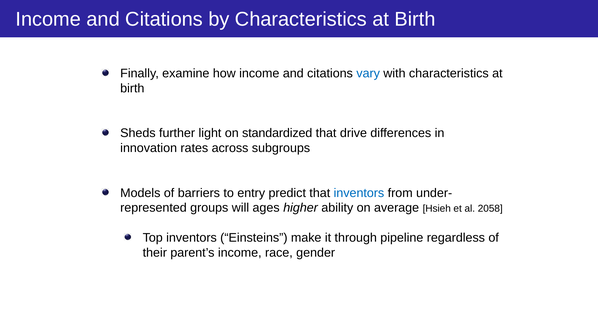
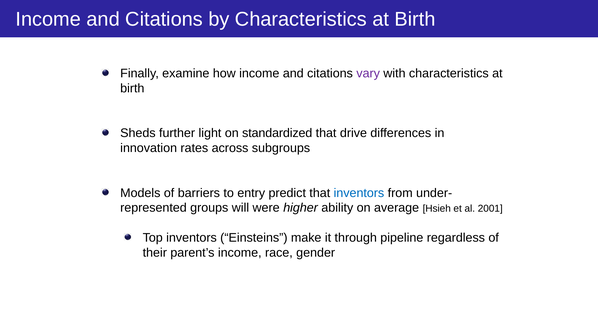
vary colour: blue -> purple
ages: ages -> were
2058: 2058 -> 2001
